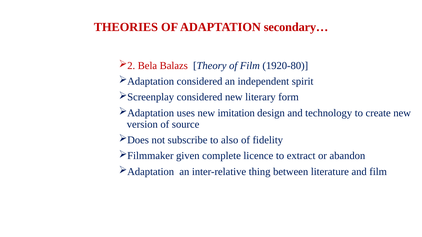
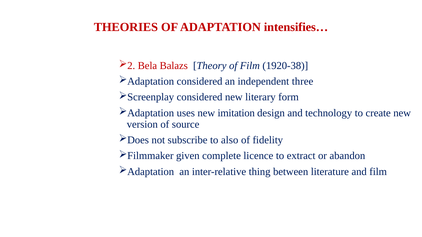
secondary…: secondary… -> intensifies…
1920-80: 1920-80 -> 1920-38
spirit: spirit -> three
